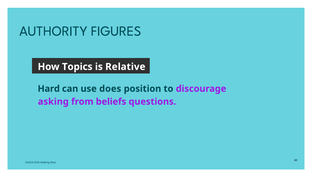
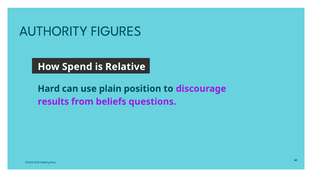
Topics: Topics -> Spend
does: does -> plain
asking: asking -> results
